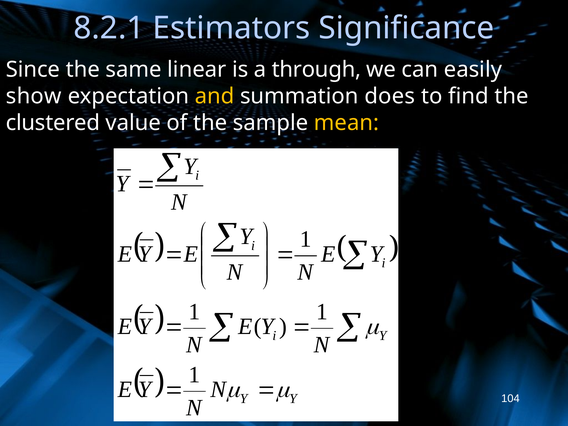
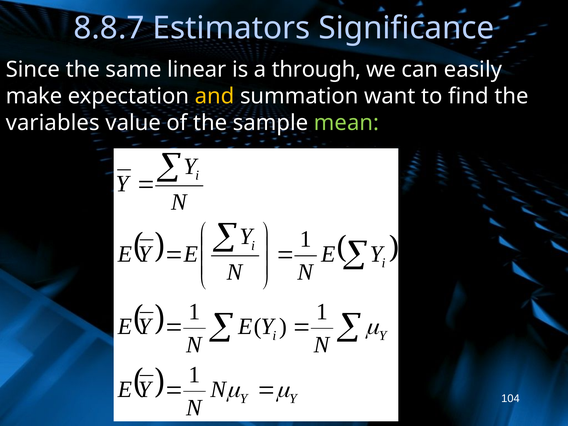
8.2.1: 8.2.1 -> 8.8.7
show: show -> make
does: does -> want
clustered: clustered -> variables
mean colour: yellow -> light green
